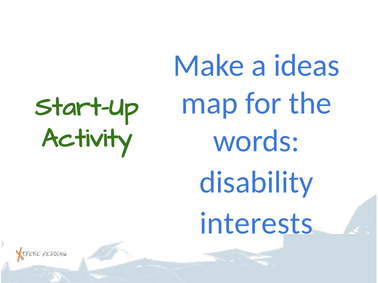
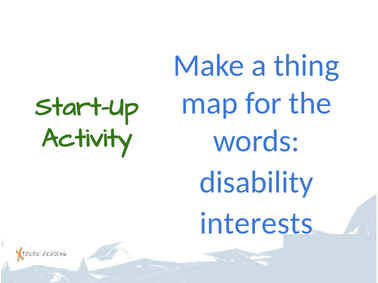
ideas: ideas -> thing
